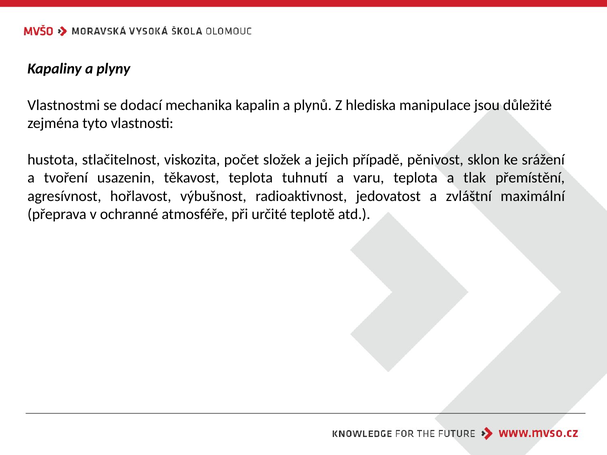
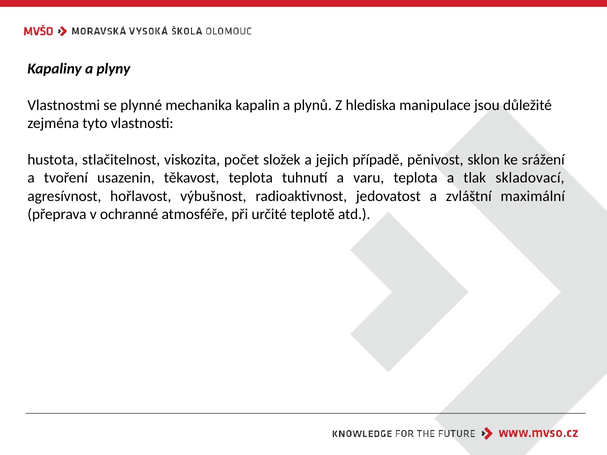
dodací: dodací -> plynné
přemístění: přemístění -> skladovací
